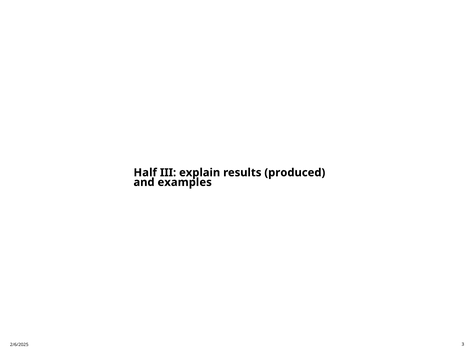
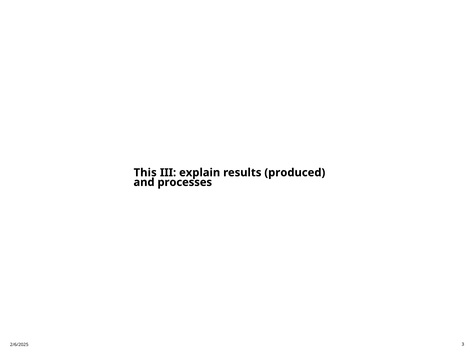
Half: Half -> This
examples: examples -> processes
